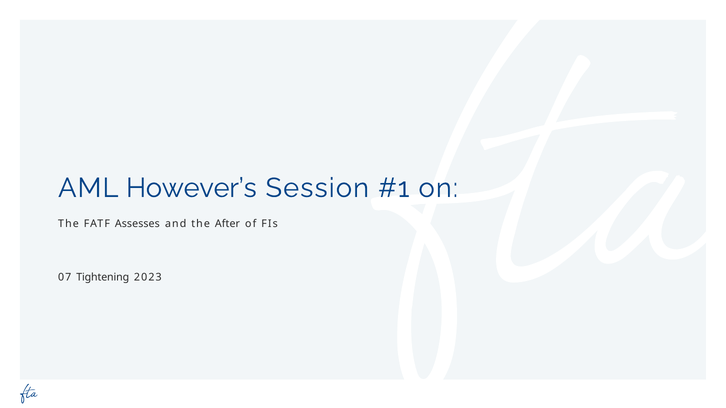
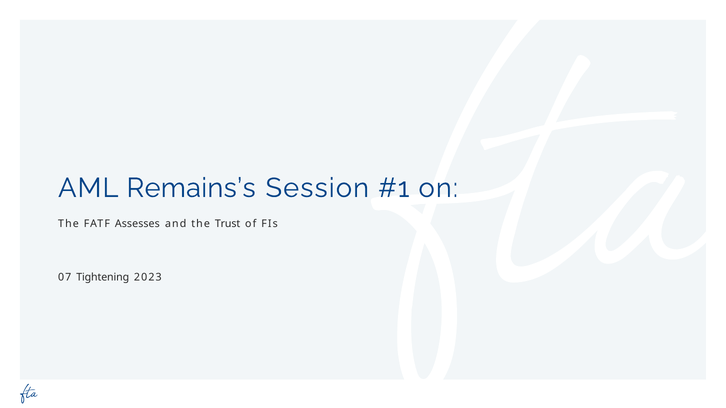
However’s: However’s -> Remains’s
After: After -> Trust
